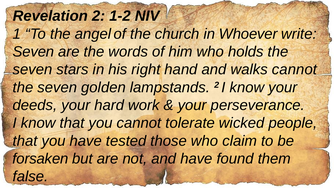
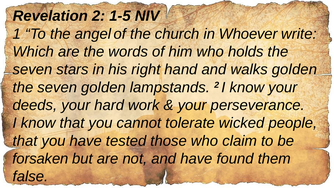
1-2: 1-2 -> 1-5
Seven at (33, 52): Seven -> Which
walks cannot: cannot -> golden
